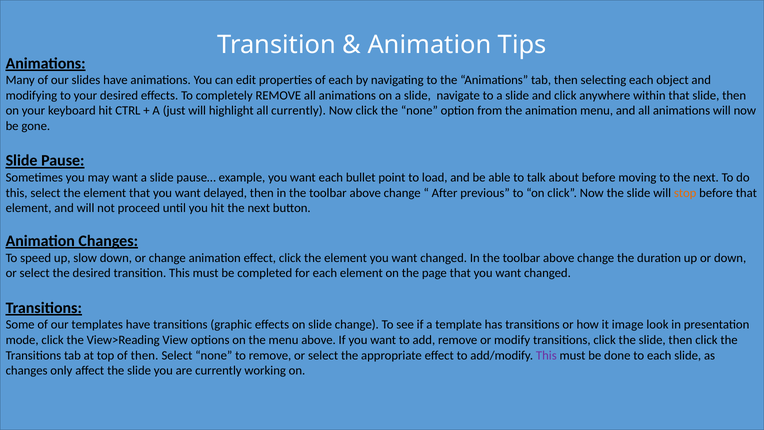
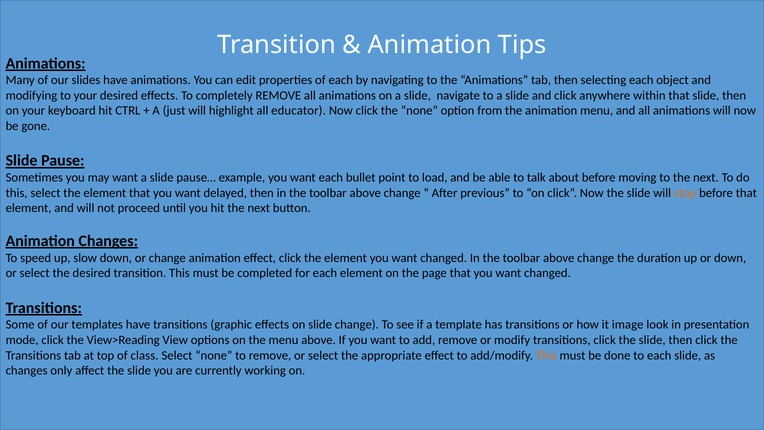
all currently: currently -> educator
of then: then -> class
This at (546, 355) colour: purple -> orange
